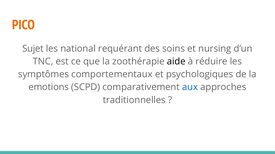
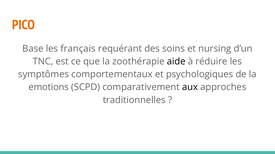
Sujet: Sujet -> Base
national: national -> français
aux colour: blue -> black
